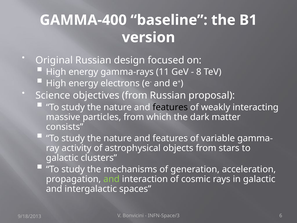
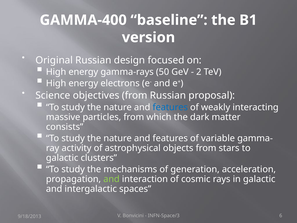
11: 11 -> 50
8: 8 -> 2
features at (170, 107) colour: black -> blue
